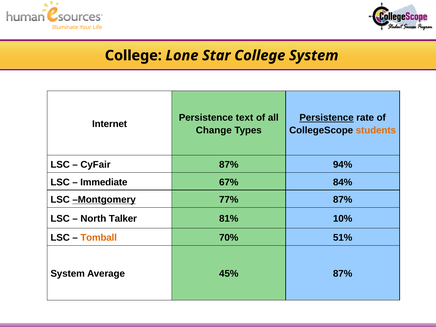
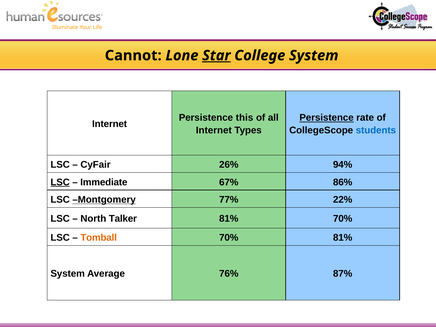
College at (133, 56): College -> Cannot
Star underline: none -> present
text: text -> this
Change at (214, 130): Change -> Internet
students colour: orange -> blue
CyFair 87%: 87% -> 26%
LSC at (60, 182) underline: none -> present
84%: 84% -> 86%
77% 87%: 87% -> 22%
81% 10%: 10% -> 70%
70% 51%: 51% -> 81%
45%: 45% -> 76%
